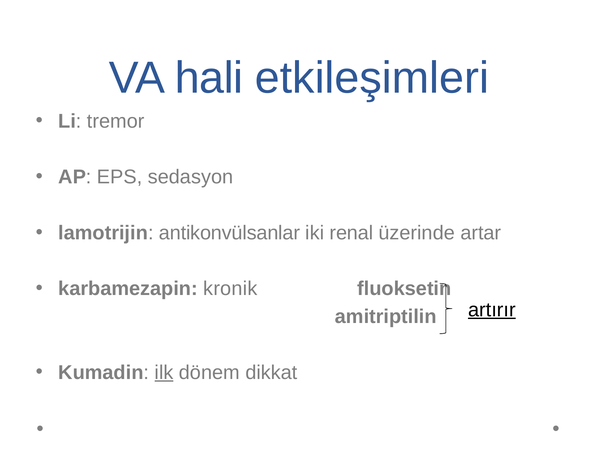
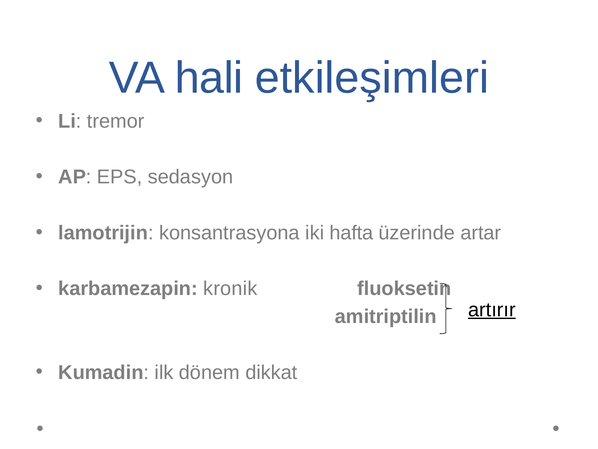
antikonvülsanlar: antikonvülsanlar -> konsantrasyona
renal: renal -> hafta
ilk underline: present -> none
